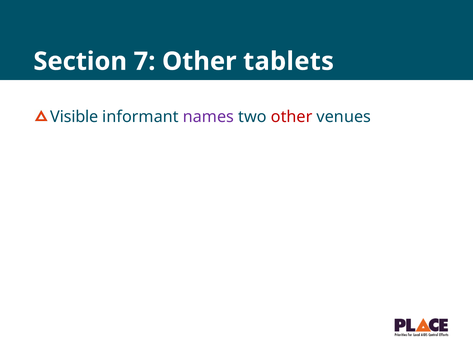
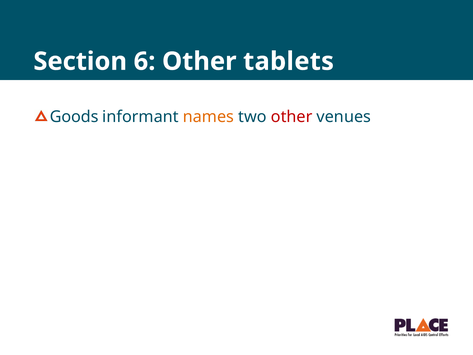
7: 7 -> 6
Visible: Visible -> Goods
names colour: purple -> orange
